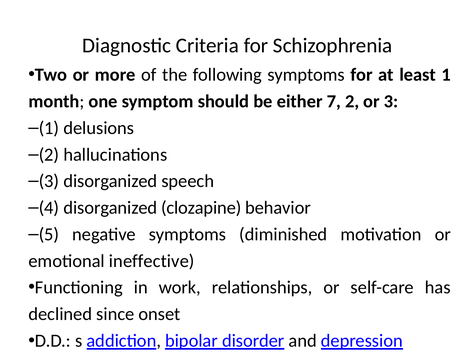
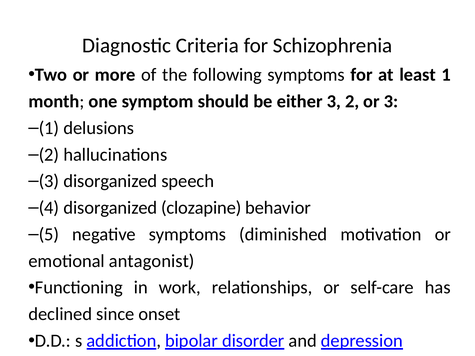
either 7: 7 -> 3
ineffective: ineffective -> antagonist
